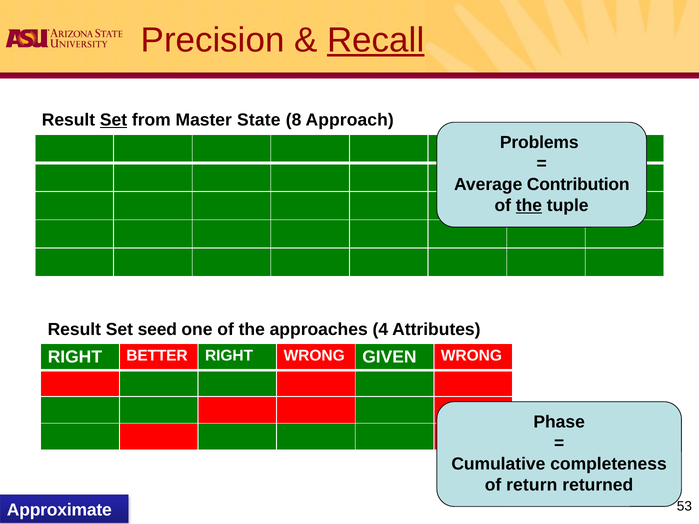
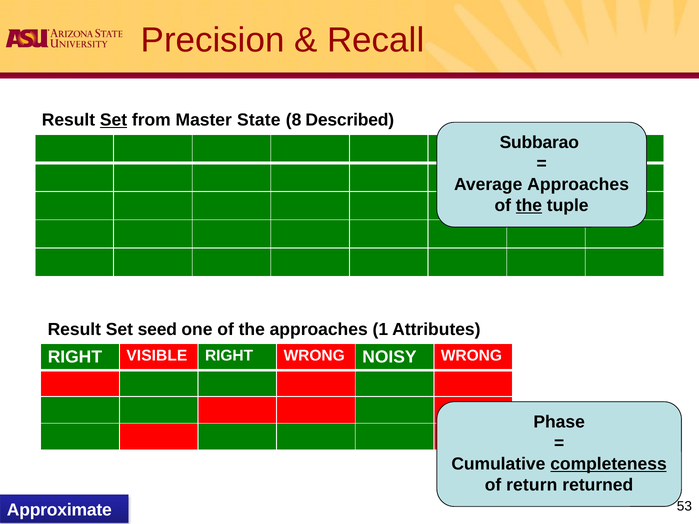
Recall underline: present -> none
Approach: Approach -> Described
Problems: Problems -> Subbarao
Average Contribution: Contribution -> Approaches
4: 4 -> 1
BETTER: BETTER -> VISIBLE
GIVEN: GIVEN -> NOISY
completeness underline: none -> present
